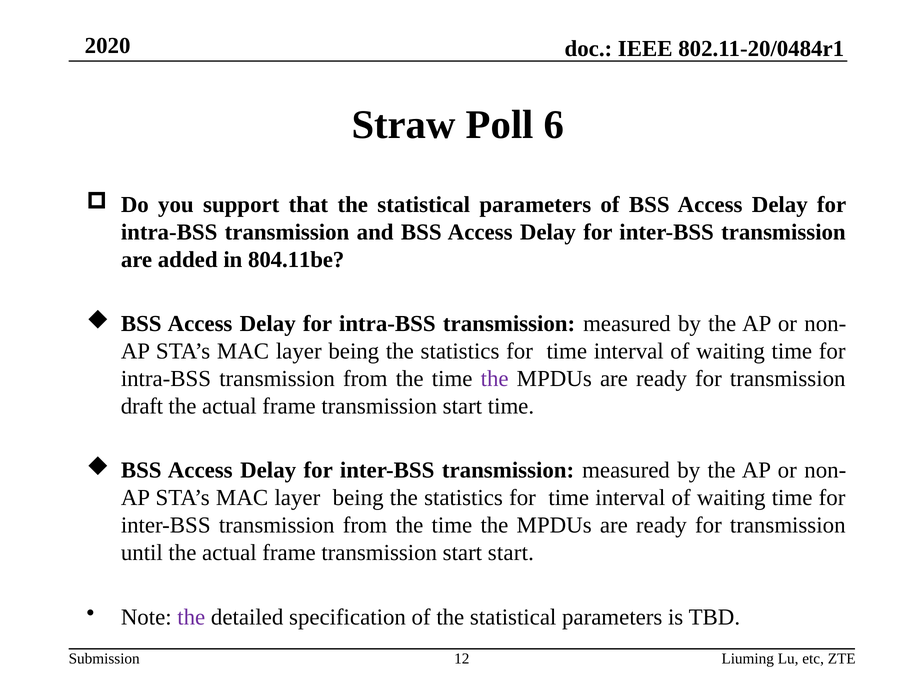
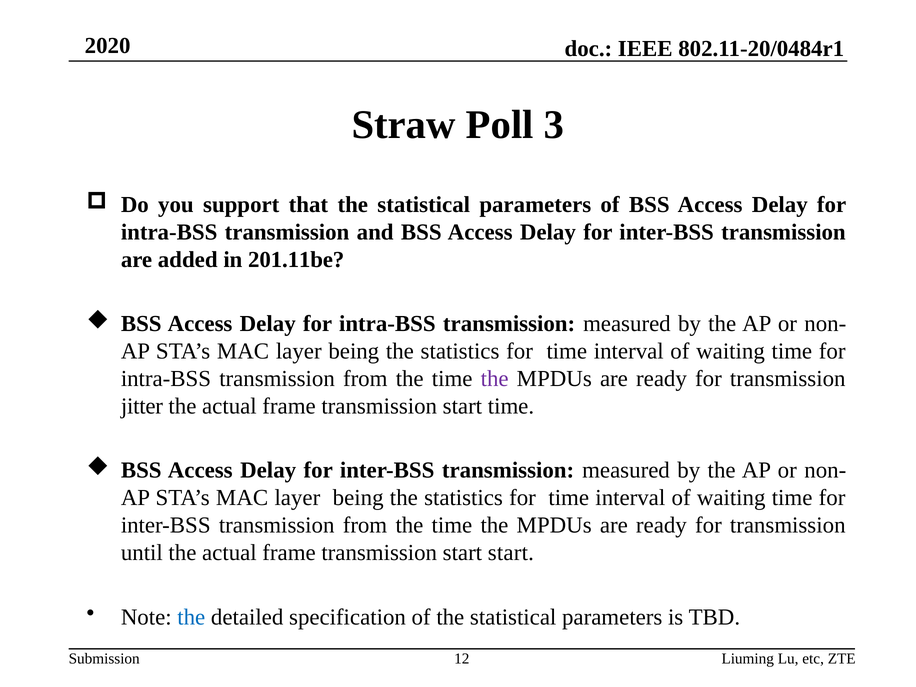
6: 6 -> 3
804.11be: 804.11be -> 201.11be
draft: draft -> jitter
the at (191, 617) colour: purple -> blue
